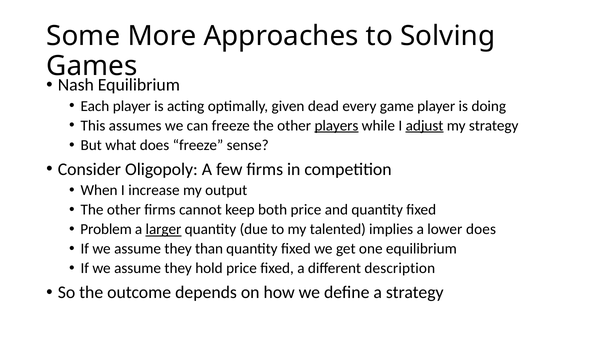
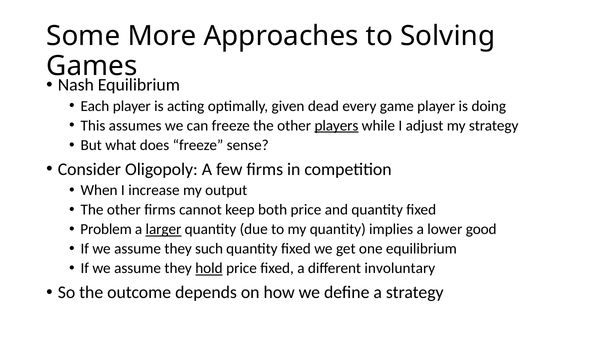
adjust underline: present -> none
my talented: talented -> quantity
lower does: does -> good
than: than -> such
hold underline: none -> present
description: description -> involuntary
